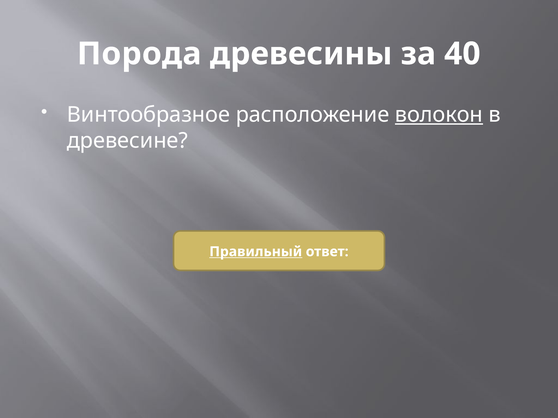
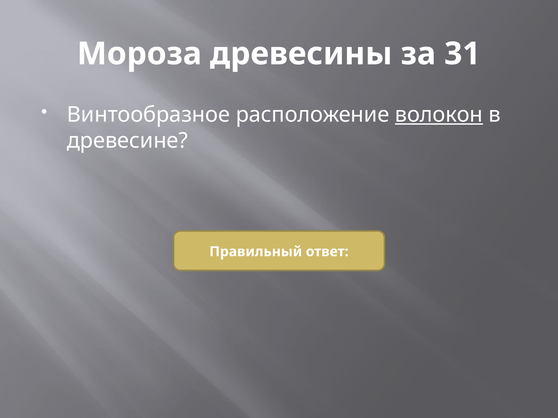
Порода: Порода -> Мороза
40: 40 -> 31
Правильный underline: present -> none
